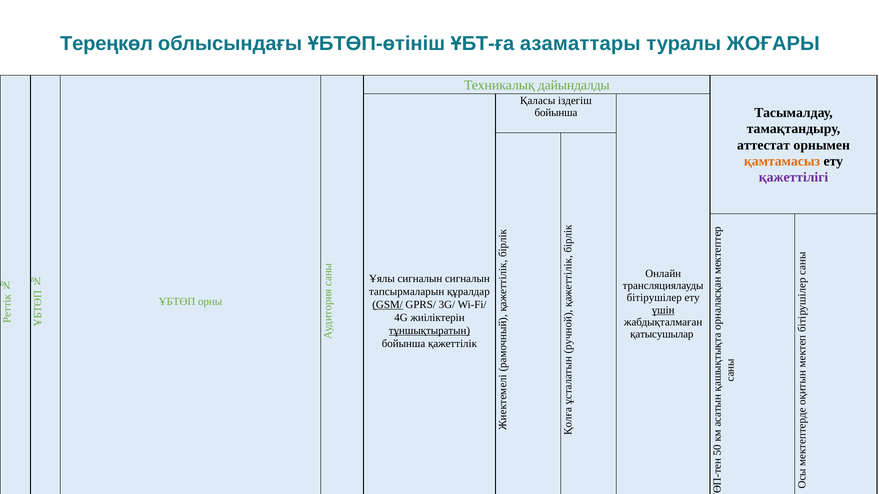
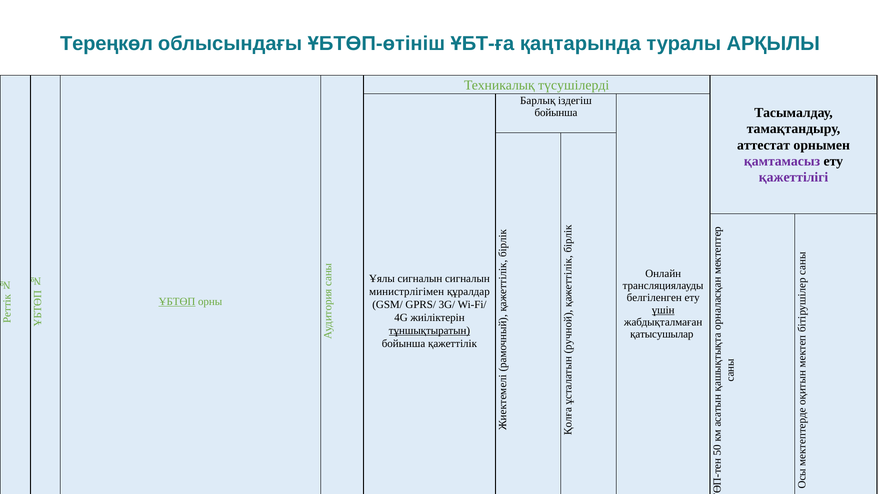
азаматтары: азаматтары -> қаңтарында
ЖОҒАРЫ: ЖОҒАРЫ -> АРҚЫЛЫ
дайындалды: дайындалды -> түсушілерді
Қаласы: Қаласы -> Барлық
қамтамасыз colour: orange -> purple
тапсырмаларын: тапсырмаларын -> министрлігімен
бітірушілер: бітірушілер -> белгіленген
ҰБТӨП underline: none -> present
GSM/ underline: present -> none
